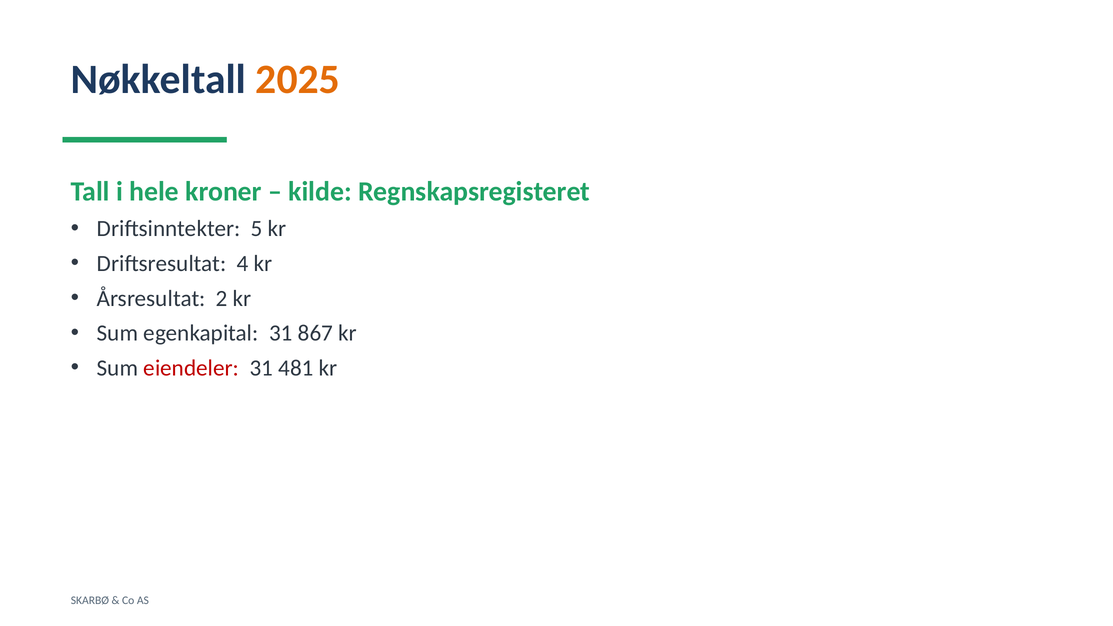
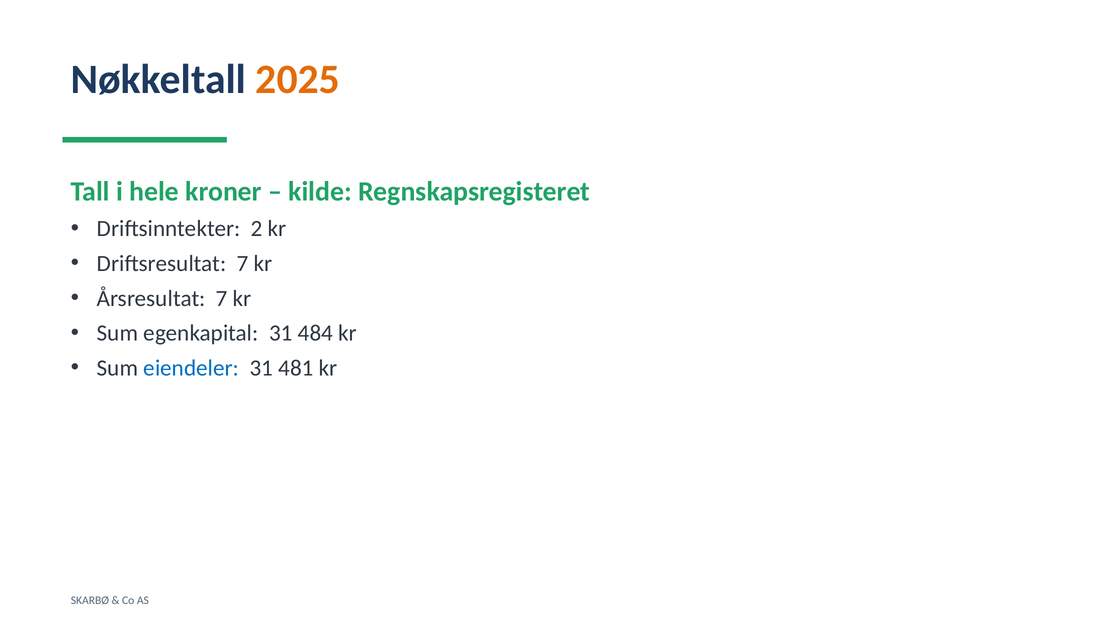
5: 5 -> 2
Driftsresultat 4: 4 -> 7
Årsresultat 2: 2 -> 7
867: 867 -> 484
eiendeler colour: red -> blue
